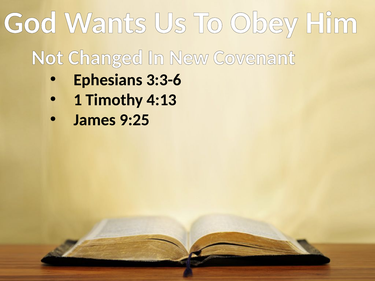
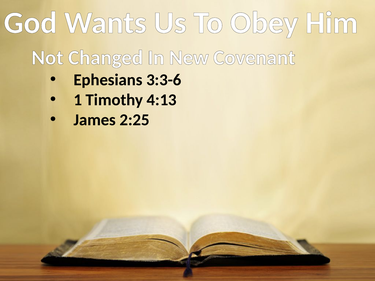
9:25: 9:25 -> 2:25
